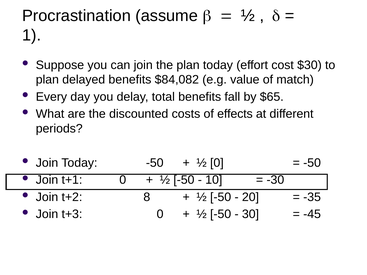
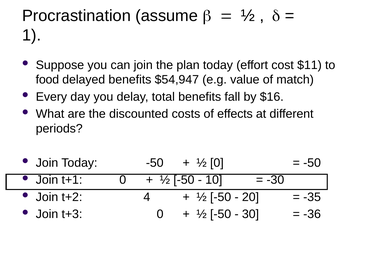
$30: $30 -> $11
plan at (47, 80): plan -> food
$84,082: $84,082 -> $54,947
$65: $65 -> $16
8: 8 -> 4
-45: -45 -> -36
